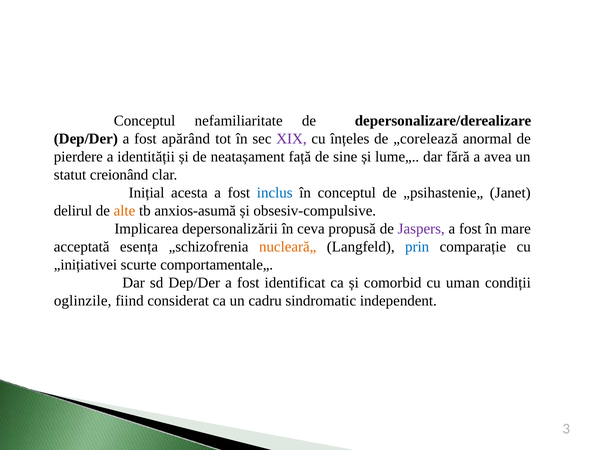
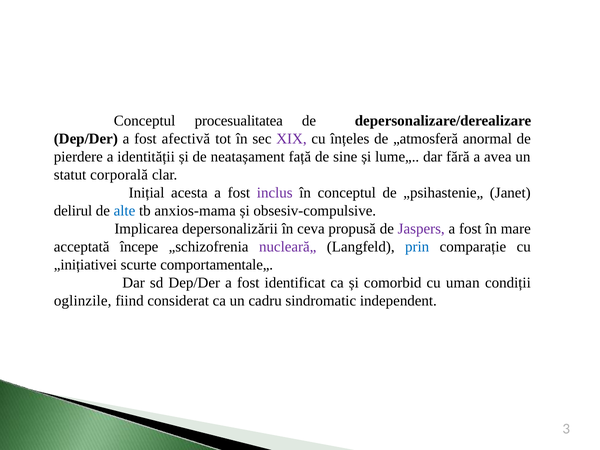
nefamiliaritate: nefamiliaritate -> procesualitatea
apărând: apărând -> afectivă
„corelează: „corelează -> „atmosferă
creionând: creionând -> corporală
inclus colour: blue -> purple
alte colour: orange -> blue
anxios-asumă: anxios-asumă -> anxios-mama
esența: esența -> începe
nucleară„ colour: orange -> purple
